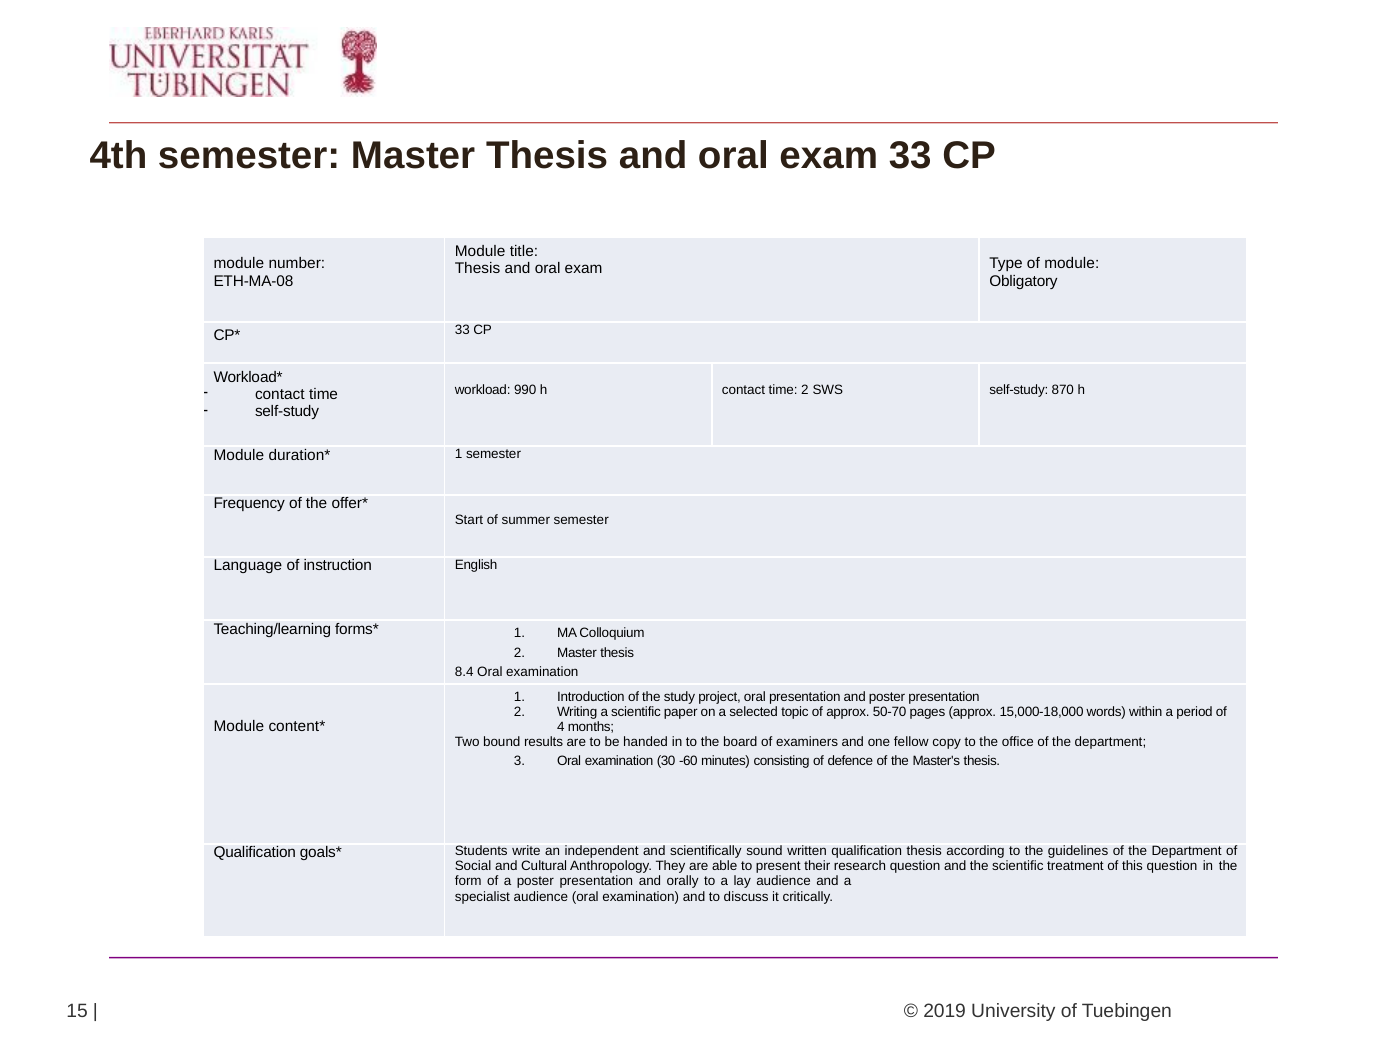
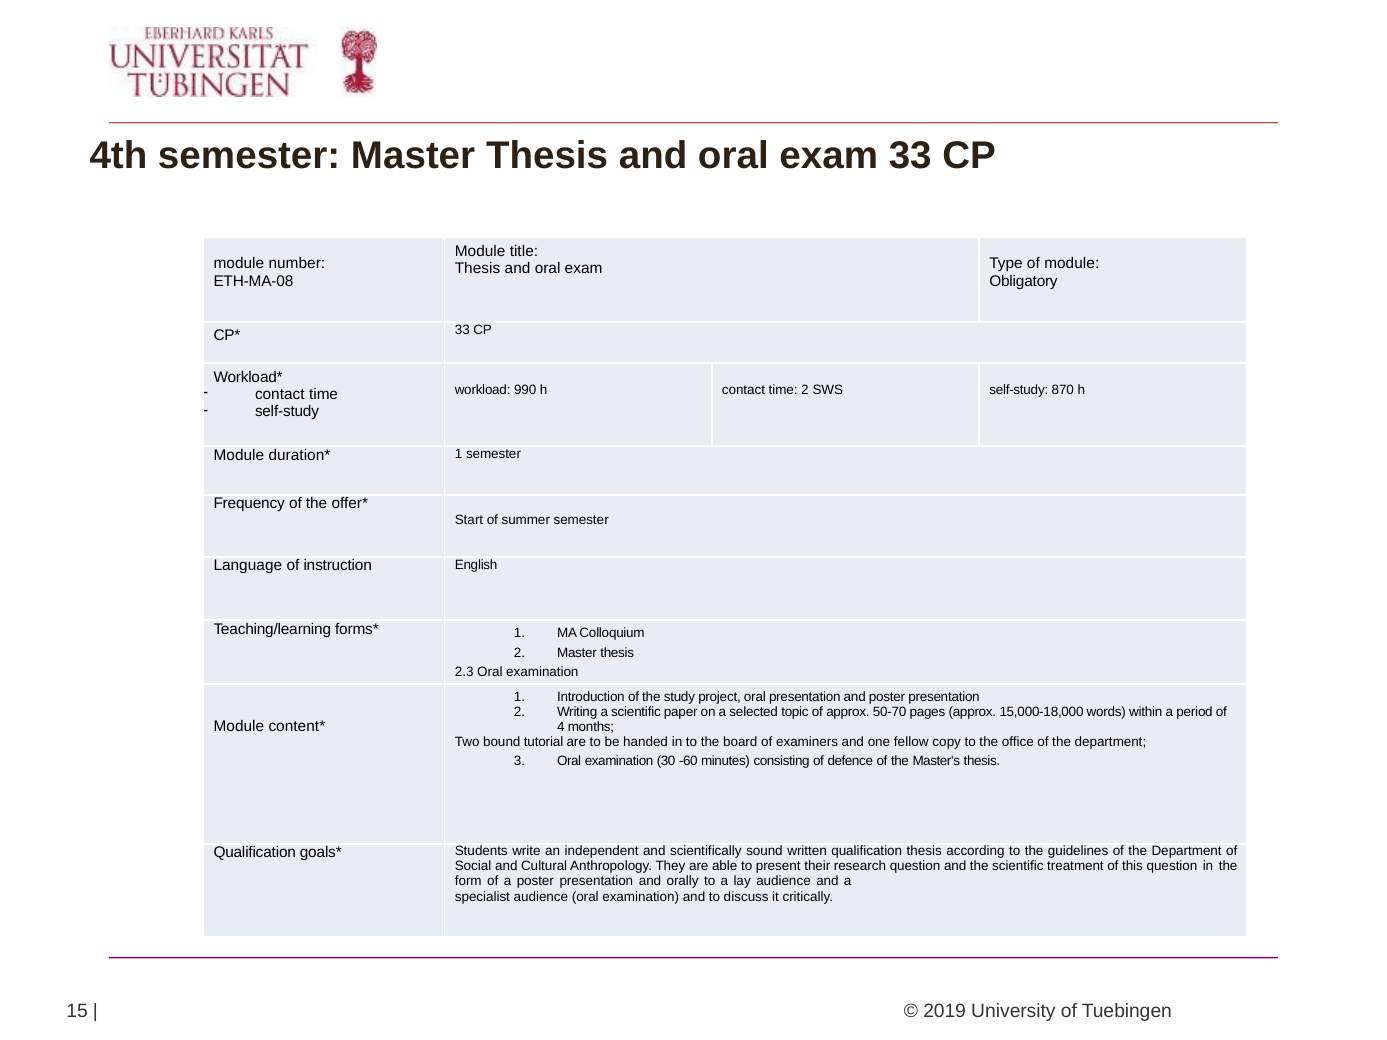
8.4: 8.4 -> 2.3
results: results -> tutorial
